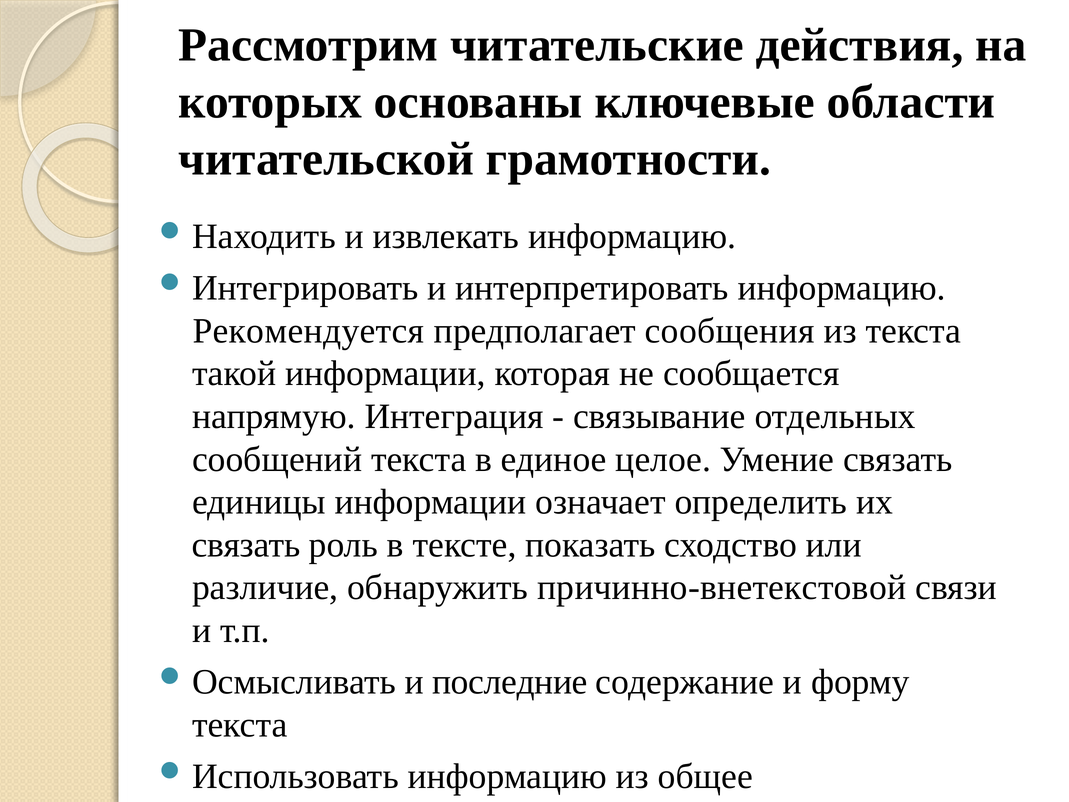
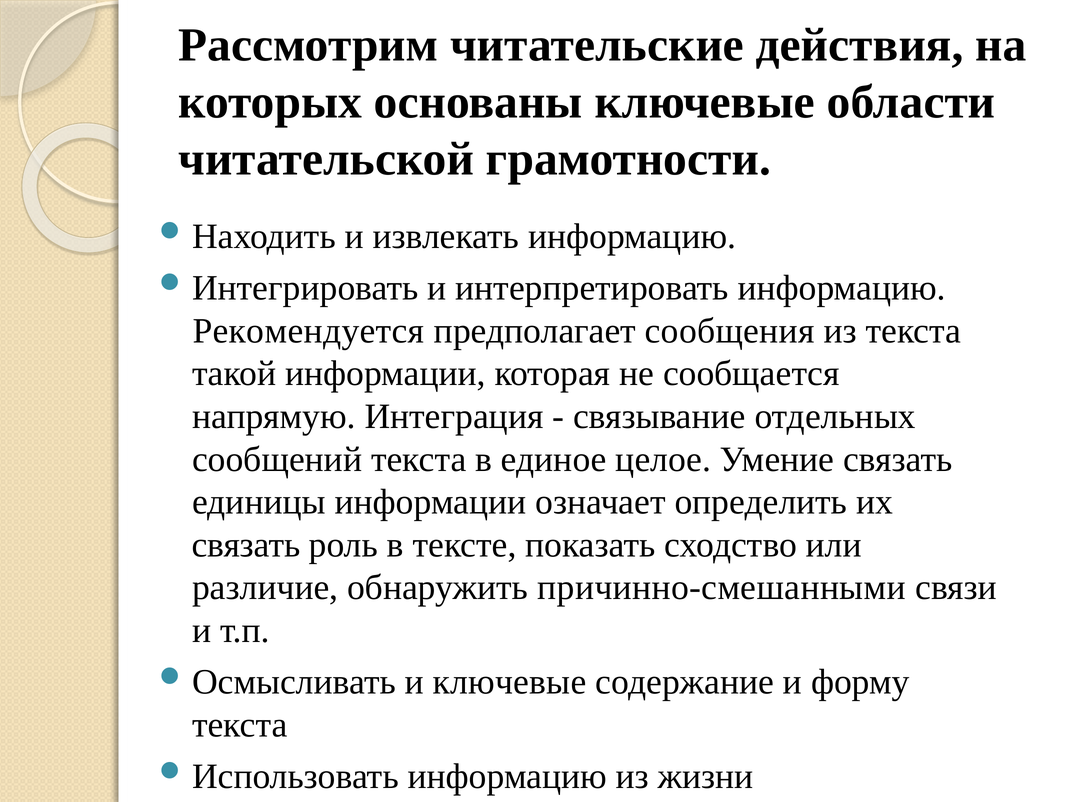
причинно-внетекстовой: причинно-внетекстовой -> причинно-смешанными
и последние: последние -> ключевые
общее: общее -> жизни
